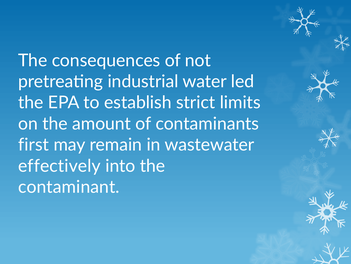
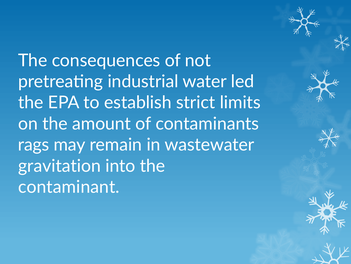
first: first -> rags
effectively: effectively -> gravitation
